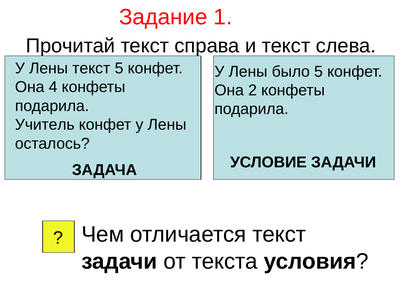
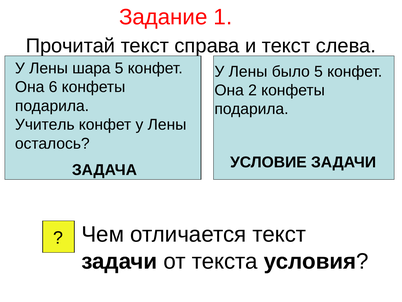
Лены текст: текст -> шара
4: 4 -> 6
